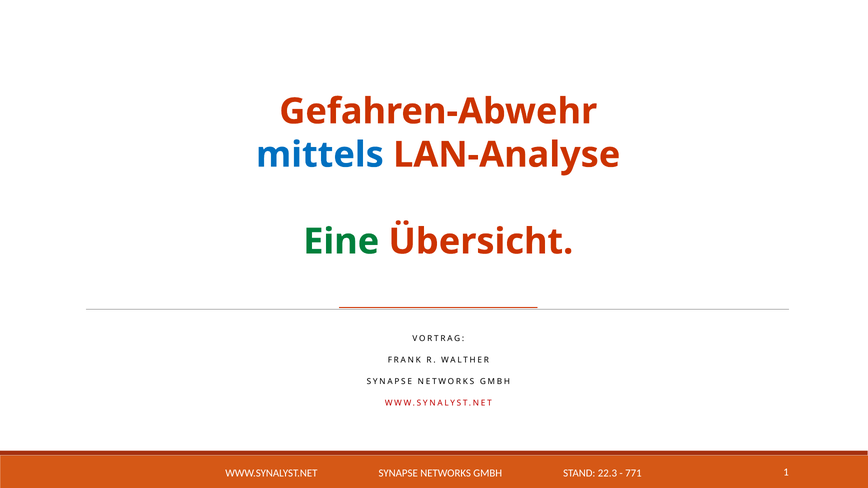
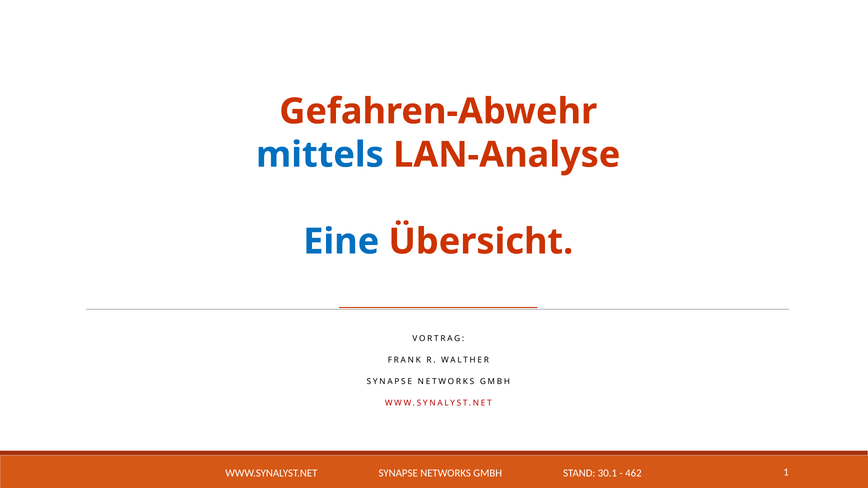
Eine colour: green -> blue
22.3: 22.3 -> 30.1
771: 771 -> 462
